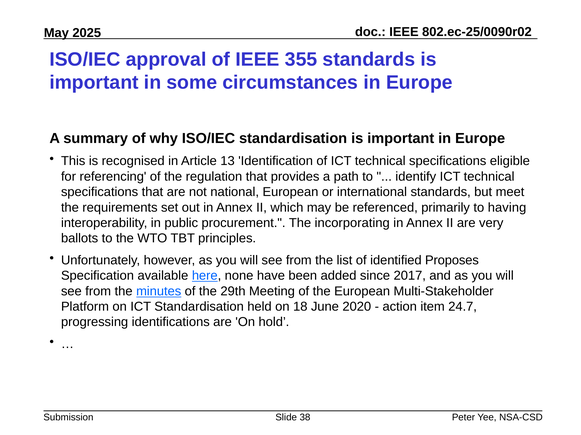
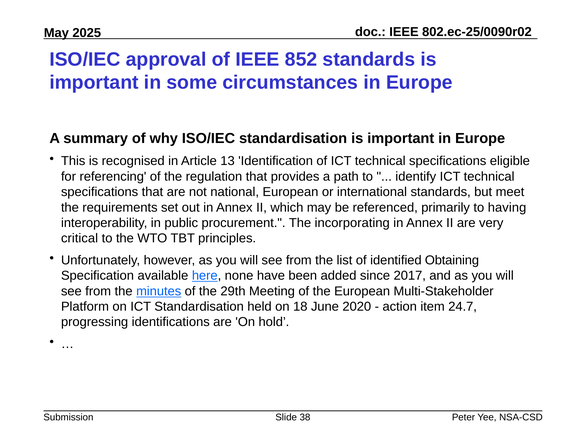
355: 355 -> 852
ballots: ballots -> critical
Proposes: Proposes -> Obtaining
